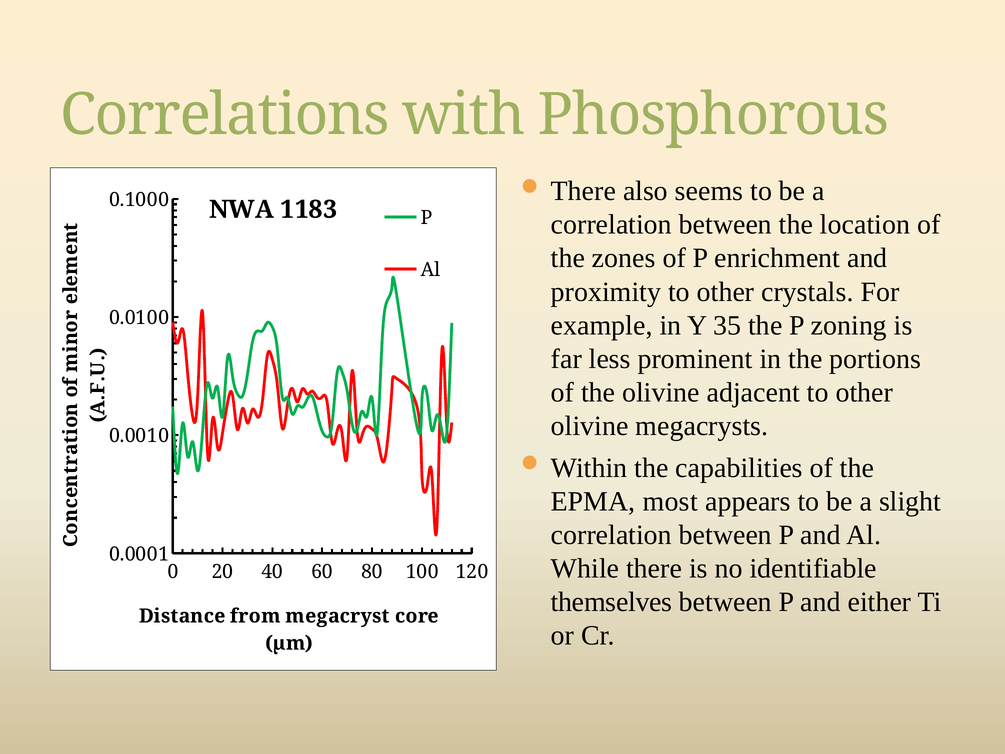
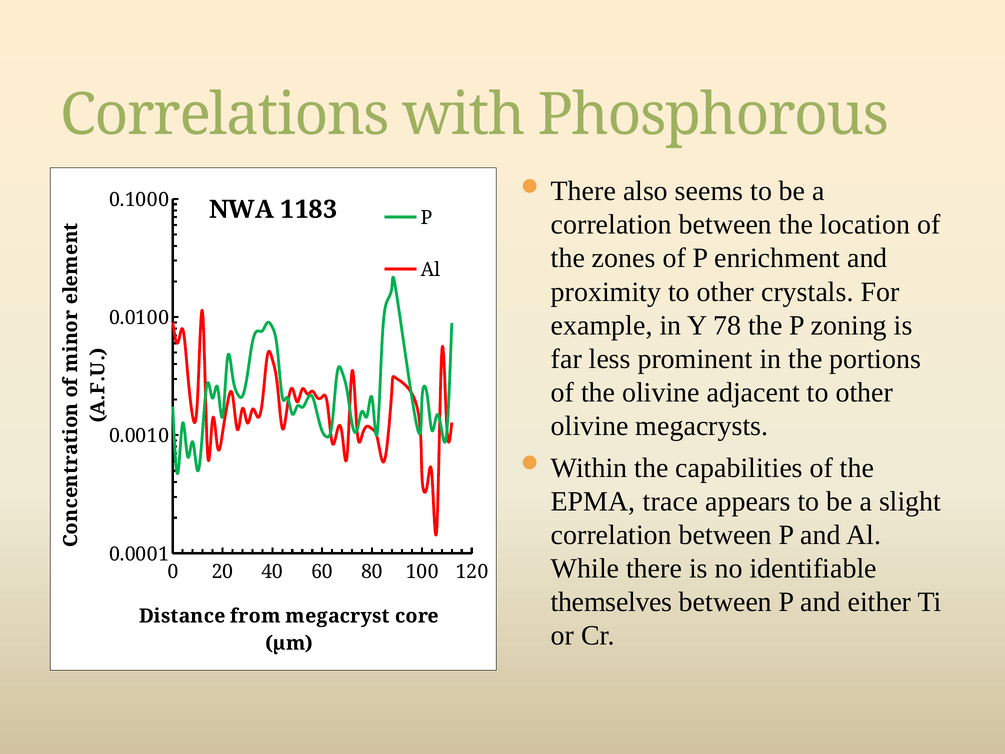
35: 35 -> 78
most: most -> trace
